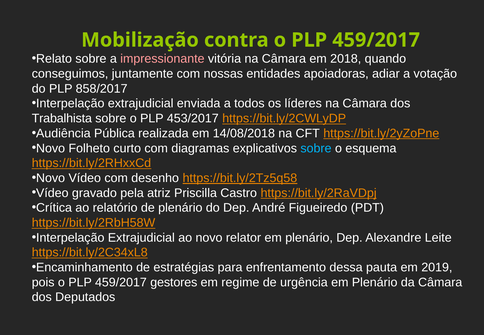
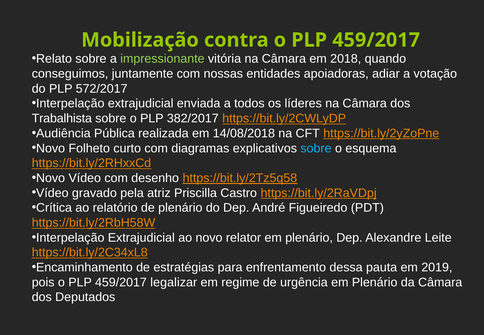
impressionante colour: pink -> light green
858/2017: 858/2017 -> 572/2017
453/2017: 453/2017 -> 382/2017
gestores: gestores -> legalizar
